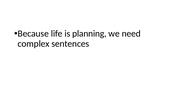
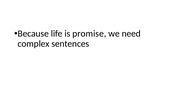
planning: planning -> promise
